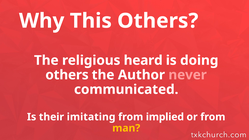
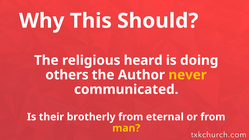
This Others: Others -> Should
never colour: pink -> yellow
imitating: imitating -> brotherly
implied: implied -> eternal
